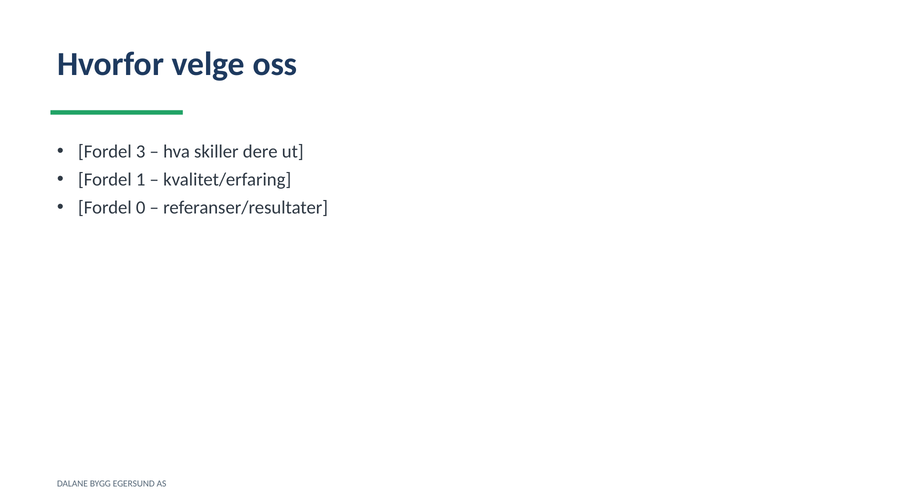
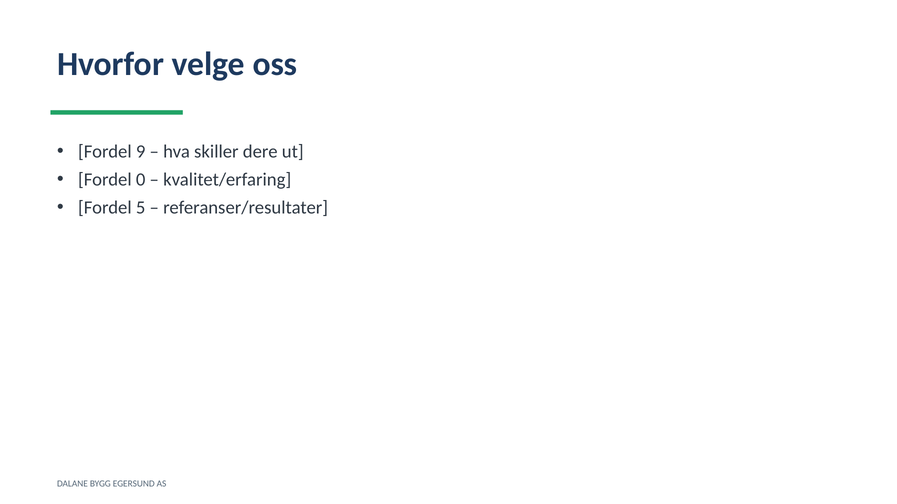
3: 3 -> 9
1: 1 -> 0
0: 0 -> 5
